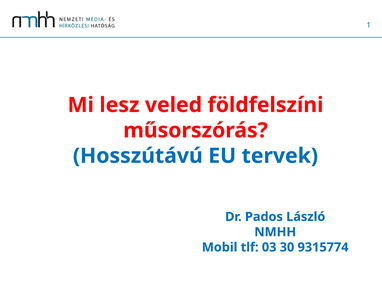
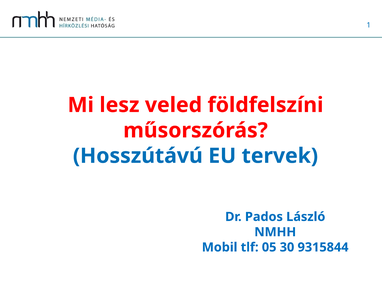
03: 03 -> 05
9315774: 9315774 -> 9315844
